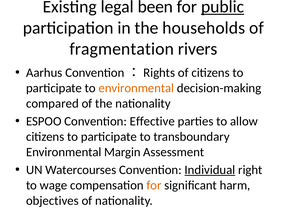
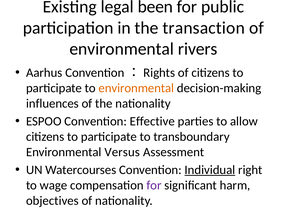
public underline: present -> none
households: households -> transaction
fragmentation at (122, 49): fragmentation -> environmental
compared: compared -> influences
Margin: Margin -> Versus
for at (154, 185) colour: orange -> purple
